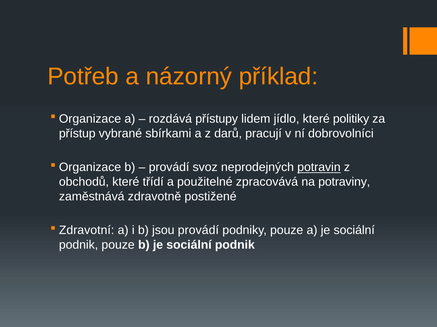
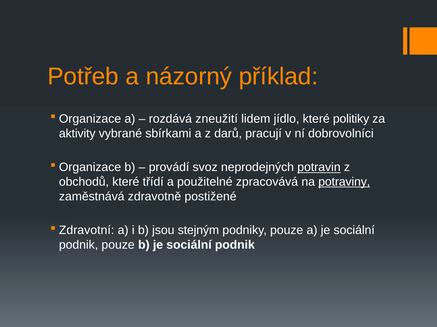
přístupy: přístupy -> zneužití
přístup: přístup -> aktivity
potraviny underline: none -> present
jsou provádí: provádí -> stejným
